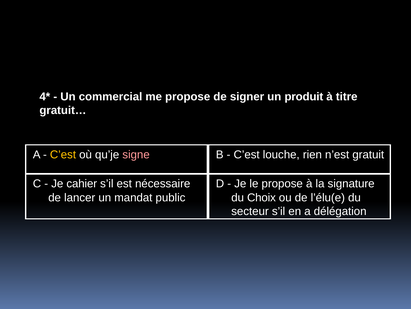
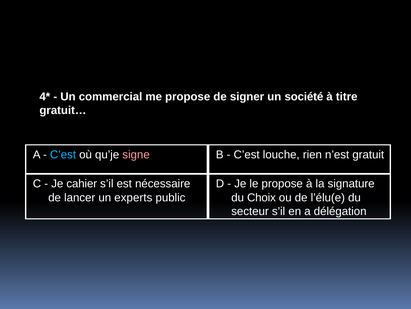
produit: produit -> société
C’est at (63, 154) colour: yellow -> light blue
mandat: mandat -> experts
